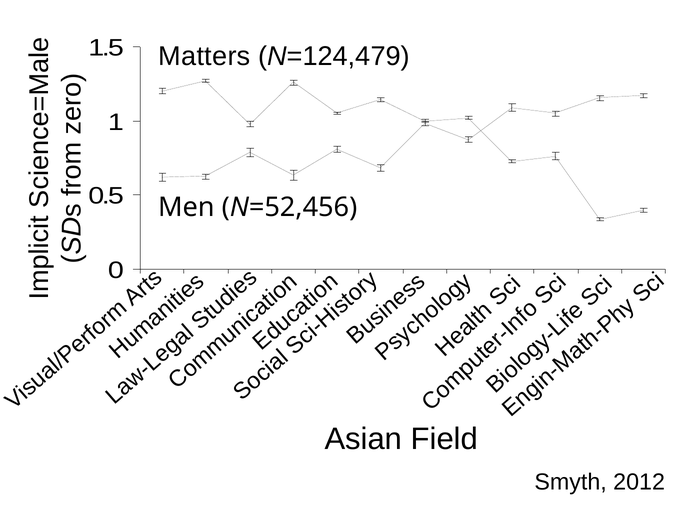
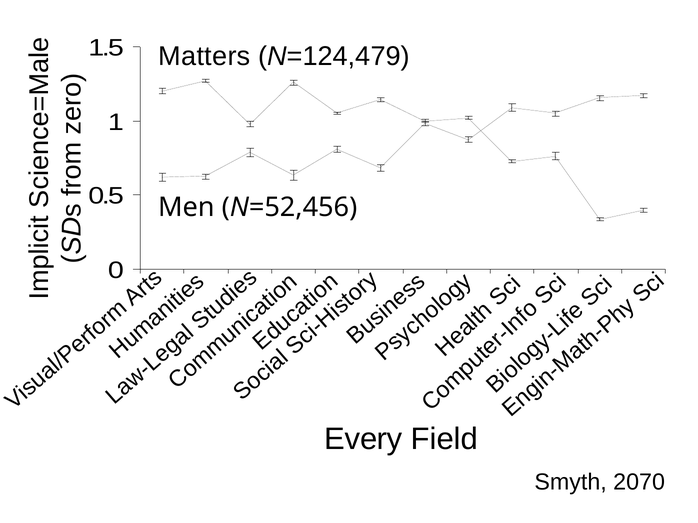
Asian: Asian -> Every
2012: 2012 -> 2070
